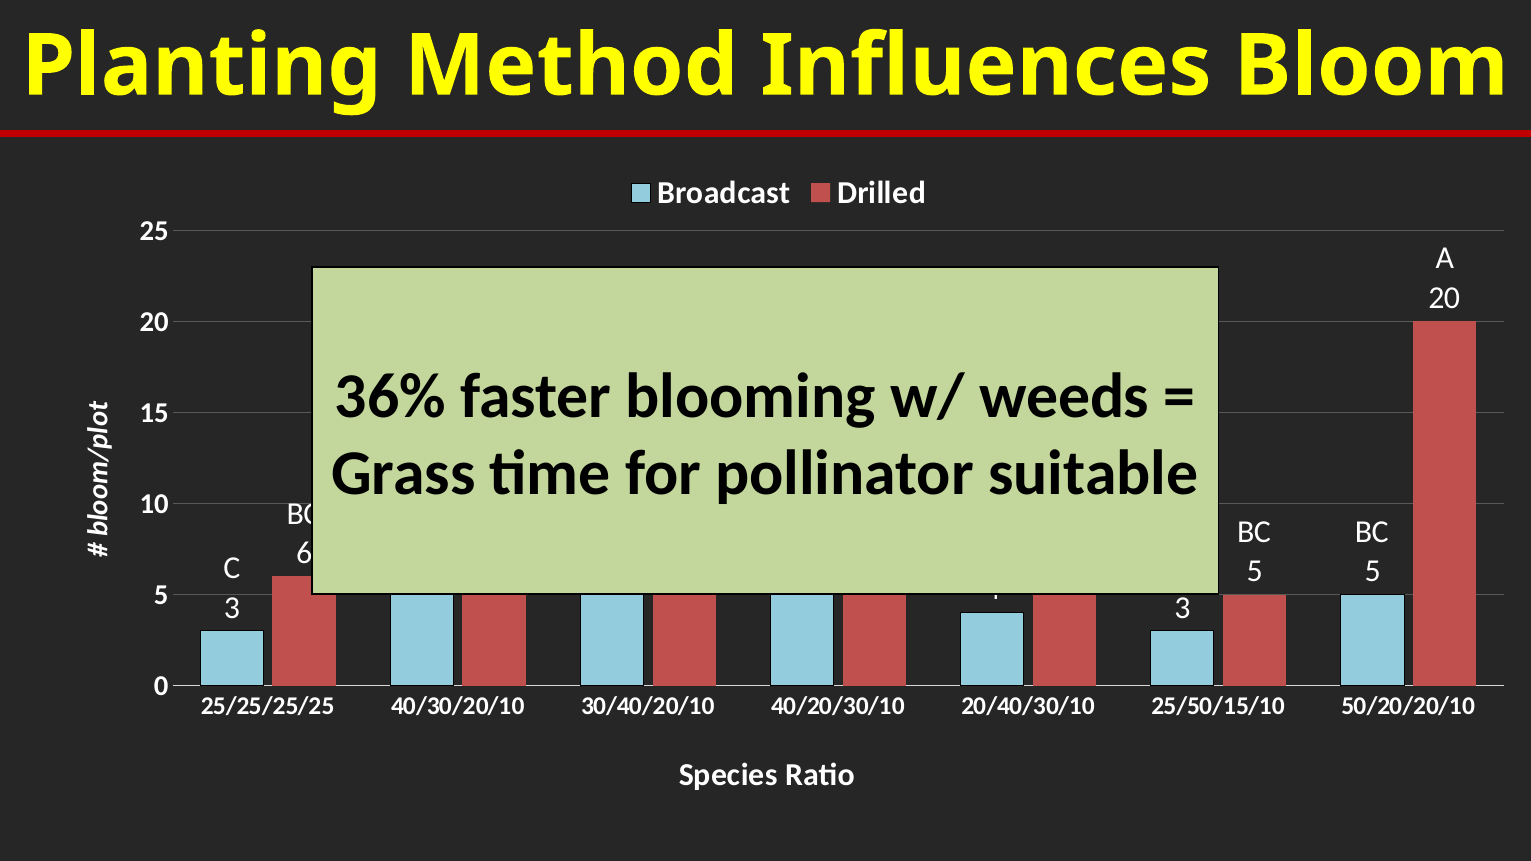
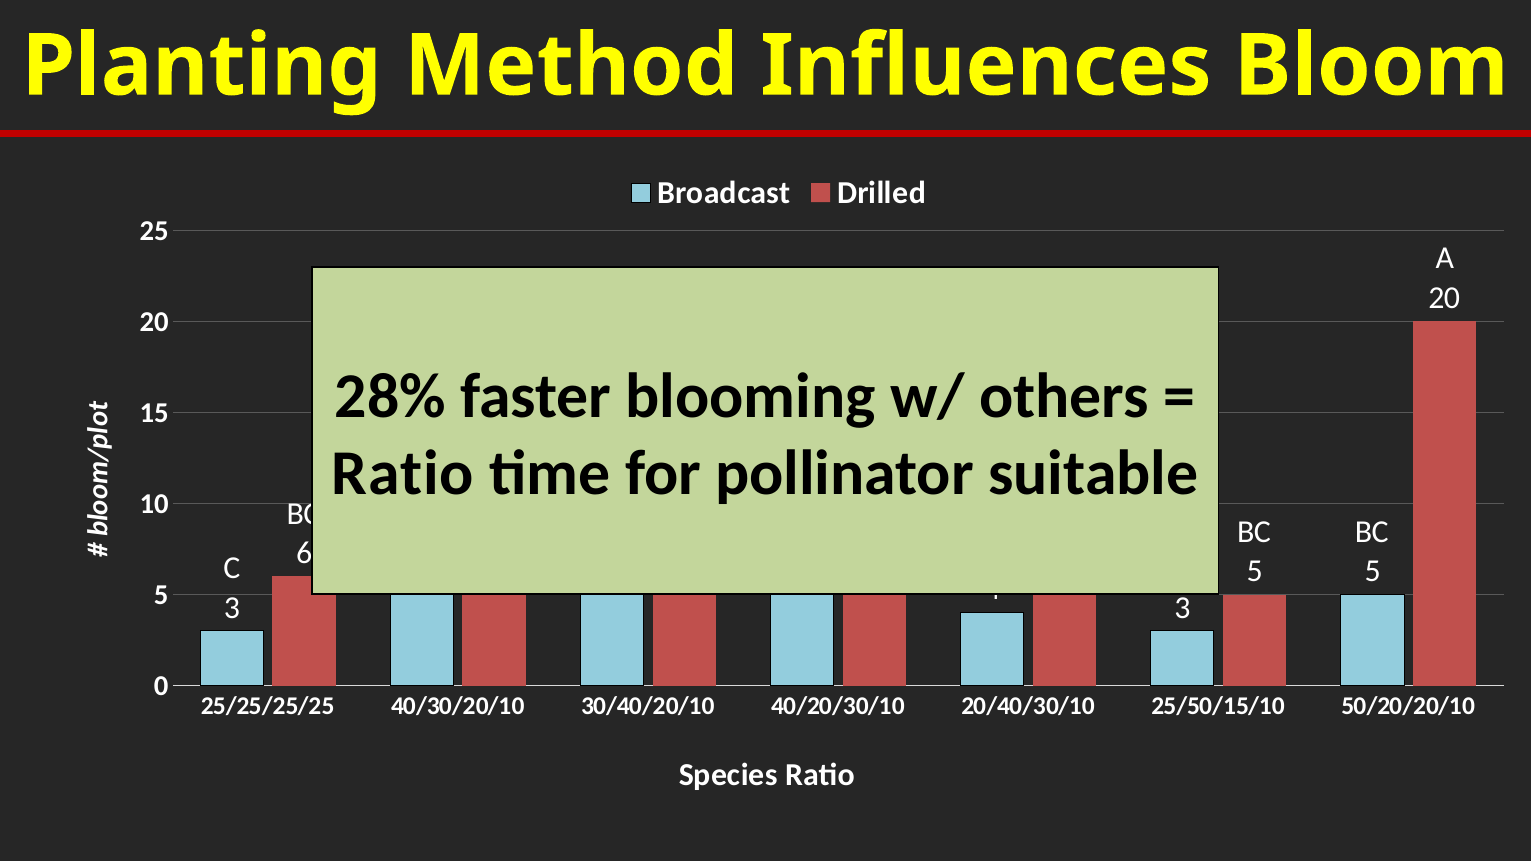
36%: 36% -> 28%
weeds: weeds -> others
Grass at (403, 473): Grass -> Ratio
